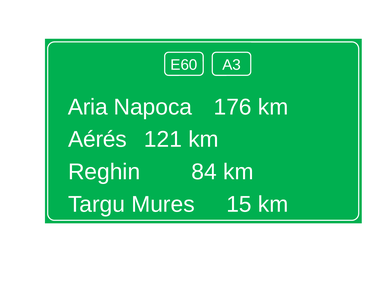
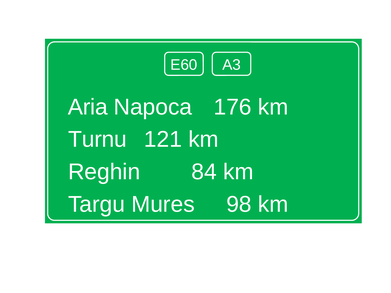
Aérés: Aérés -> Turnu
15: 15 -> 98
